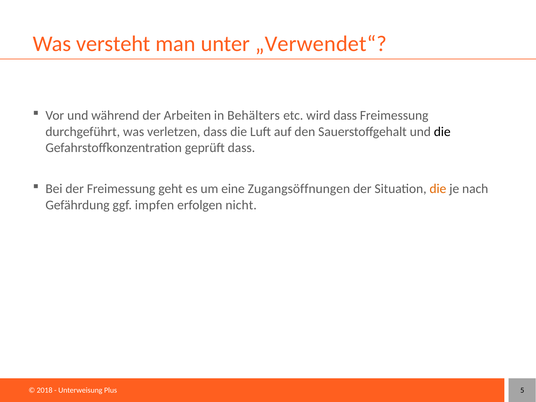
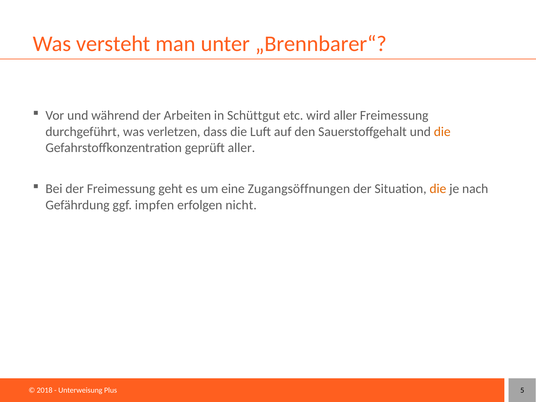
„Verwendet“: „Verwendet“ -> „Brennbarer“
Behälters: Behälters -> Schüttgut
wird dass: dass -> aller
die at (442, 132) colour: black -> orange
geprüft dass: dass -> aller
